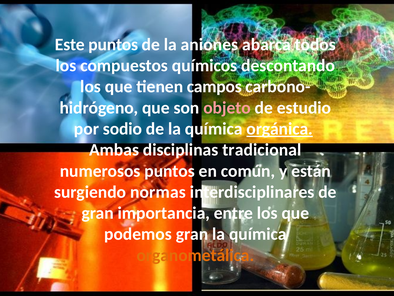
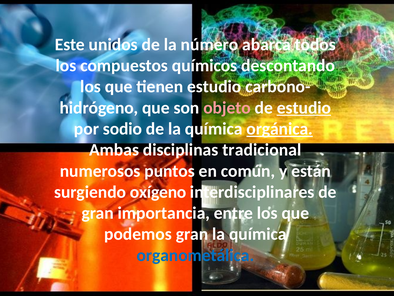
Este puntos: puntos -> unidos
aniones: aniones -> número
tienen campos: campos -> estudio
estudio at (304, 108) underline: none -> present
normas: normas -> oxígeno
organometálica colour: orange -> blue
